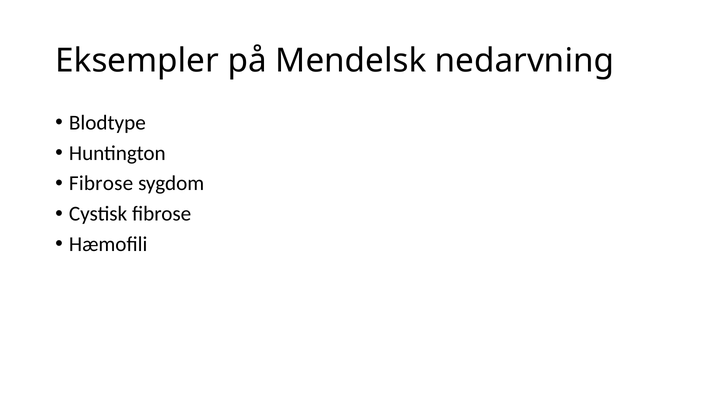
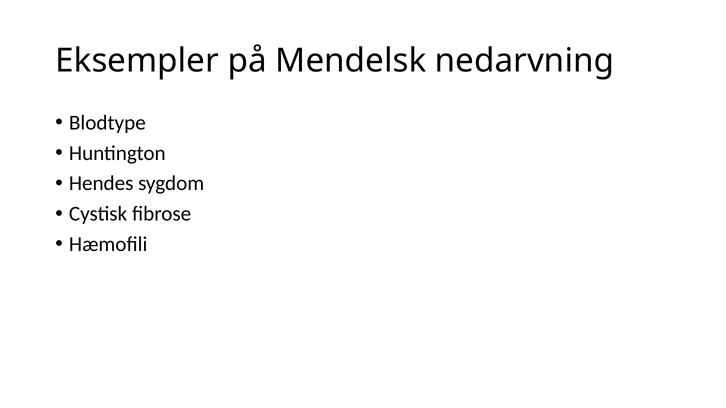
Fibrose at (101, 184): Fibrose -> Hendes
